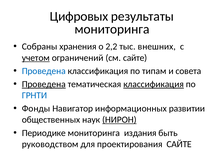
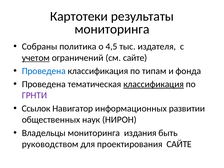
Цифровых: Цифровых -> Картотеки
хранения: хранения -> политика
2,2: 2,2 -> 4,5
внешних: внешних -> издателя
совета: совета -> фонда
Проведена at (44, 84) underline: present -> none
ГРНТИ colour: blue -> purple
Фонды: Фонды -> Ссылок
НИРОН underline: present -> none
Периодике: Периодике -> Владельцы
